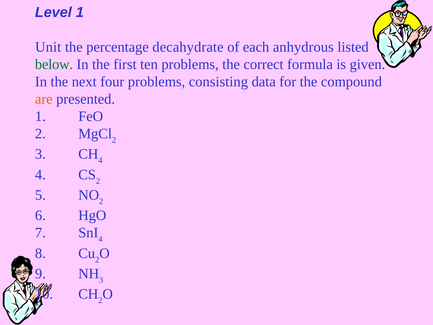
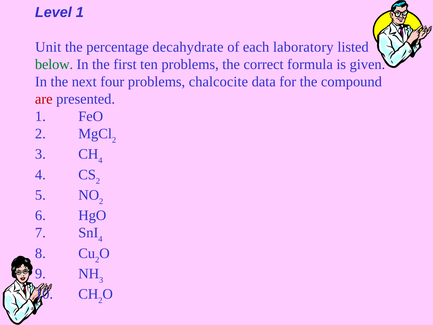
anhydrous: anhydrous -> laboratory
consisting: consisting -> chalcocite
are colour: orange -> red
